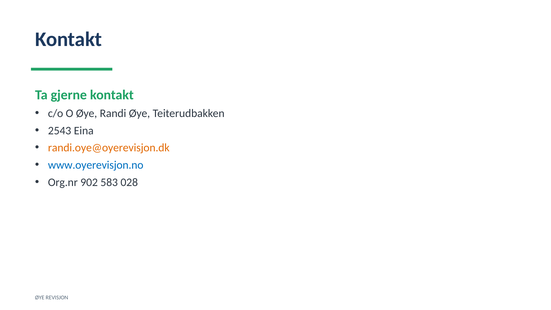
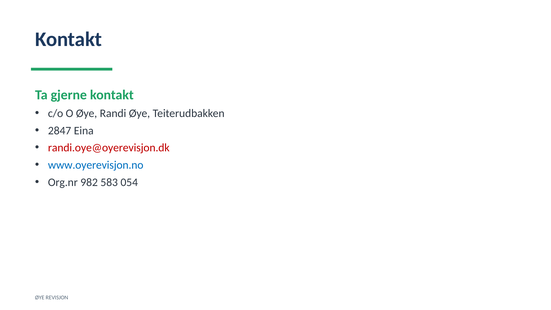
2543: 2543 -> 2847
randi.oye@oyerevisjon.dk colour: orange -> red
902: 902 -> 982
028: 028 -> 054
